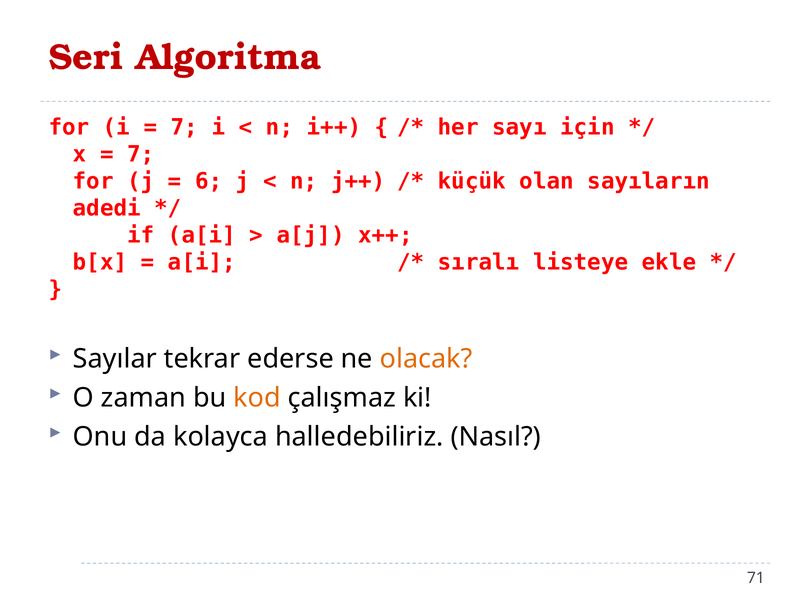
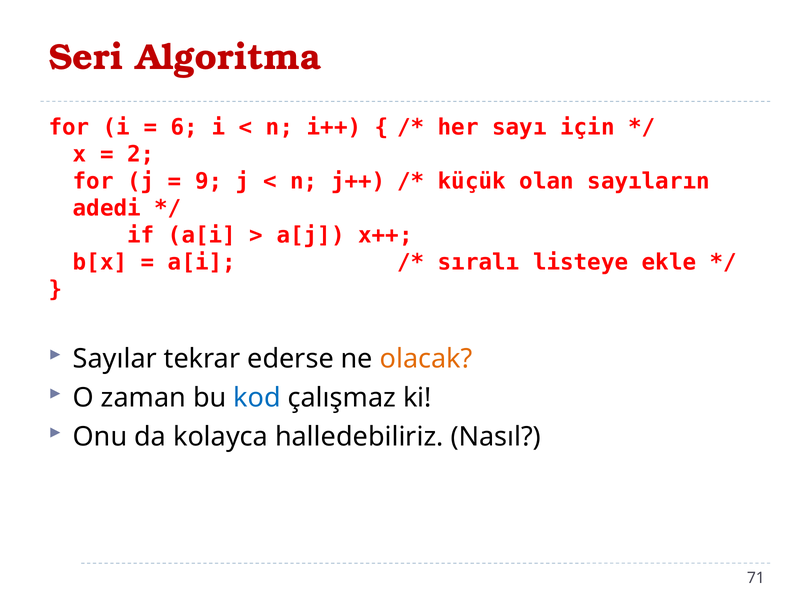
7 at (184, 127): 7 -> 6
7 at (141, 154): 7 -> 2
6: 6 -> 9
kod colour: orange -> blue
